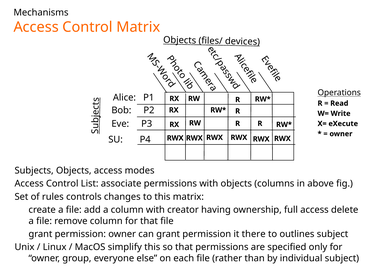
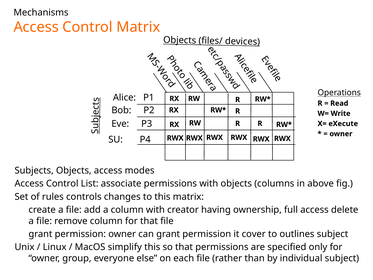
there: there -> cover
